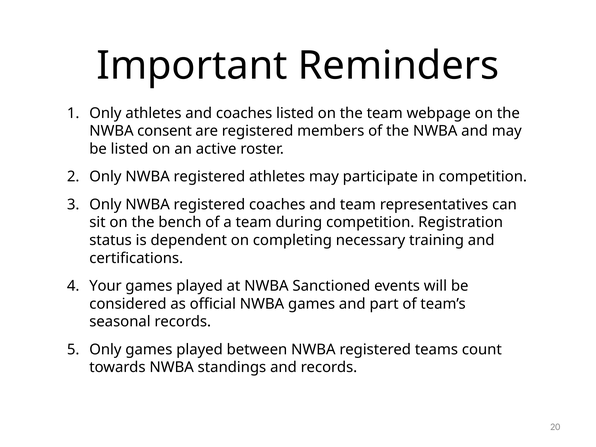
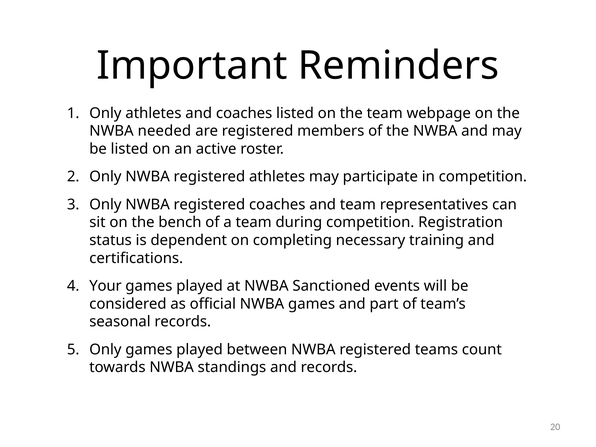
consent: consent -> needed
